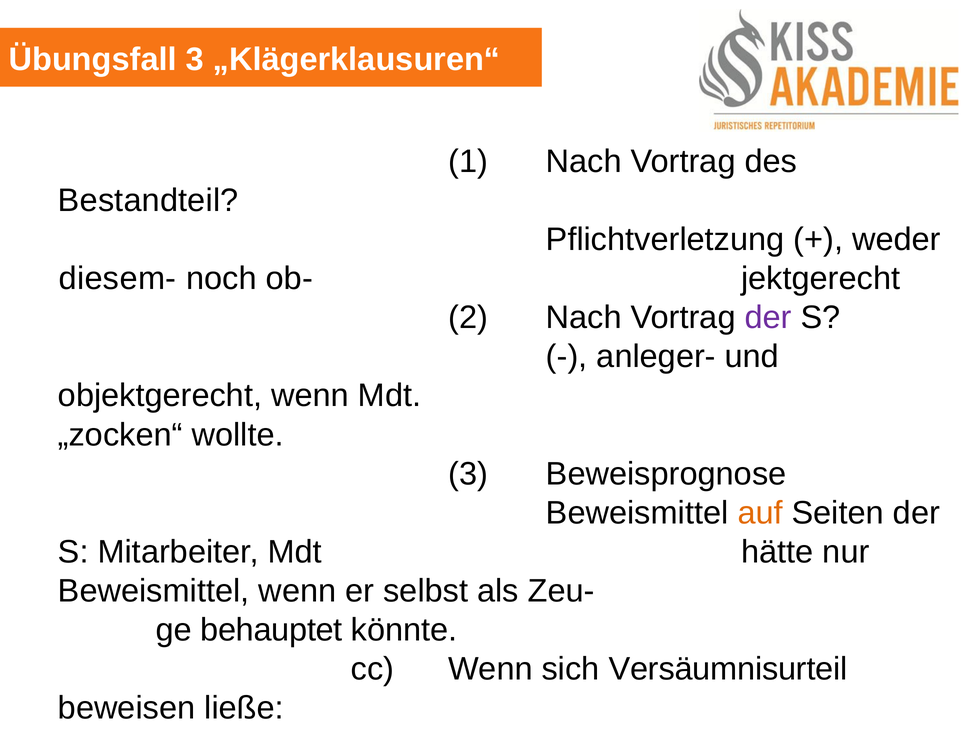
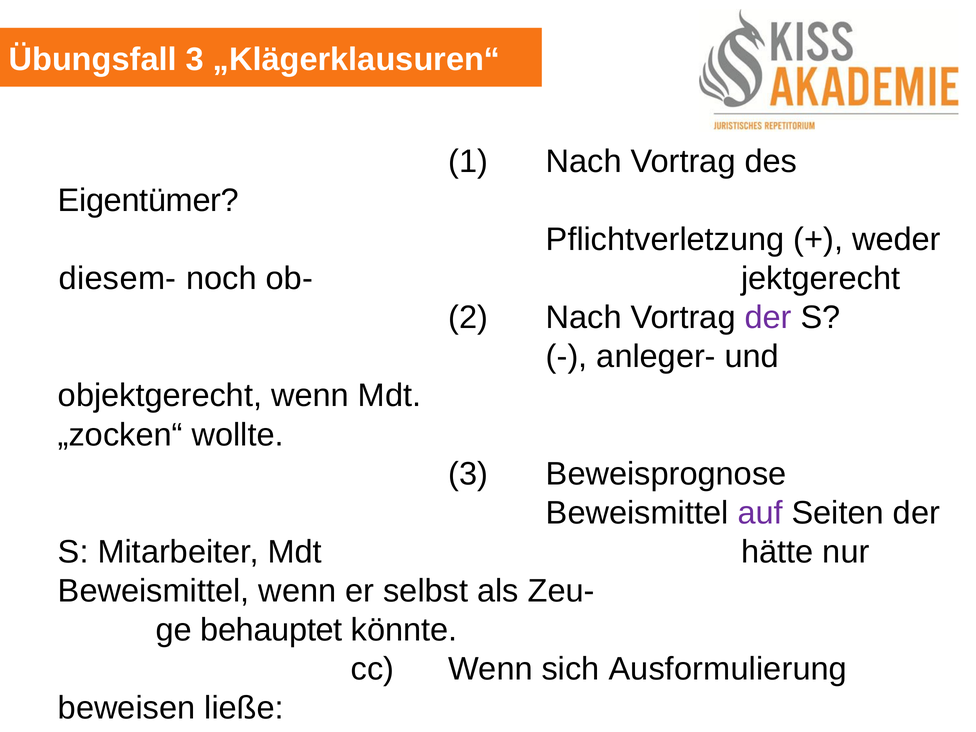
Bestandteil: Bestandteil -> Eigentümer
auf colour: orange -> purple
Versäumnisurteil: Versäumnisurteil -> Ausformulierung
